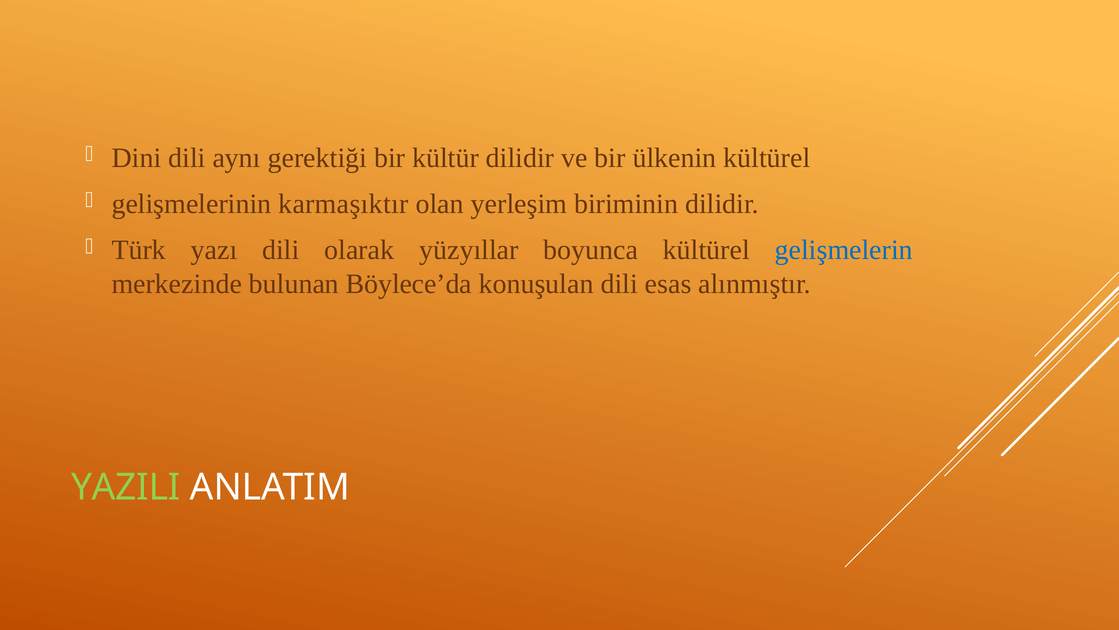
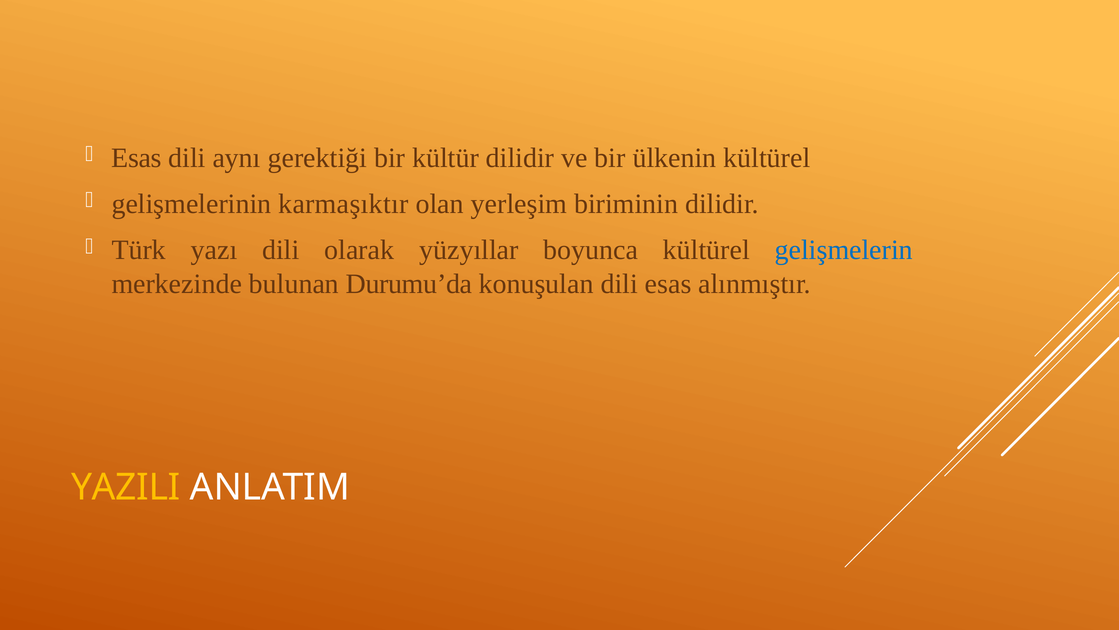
Dini at (136, 158): Dini -> Esas
Böylece’da: Böylece’da -> Durumu’da
YAZILI colour: light green -> yellow
